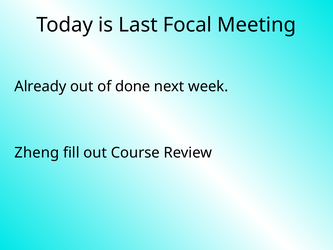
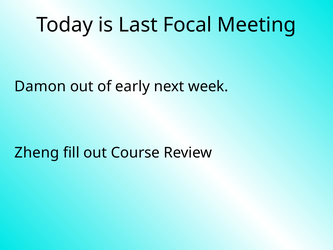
Already: Already -> Damon
done: done -> early
